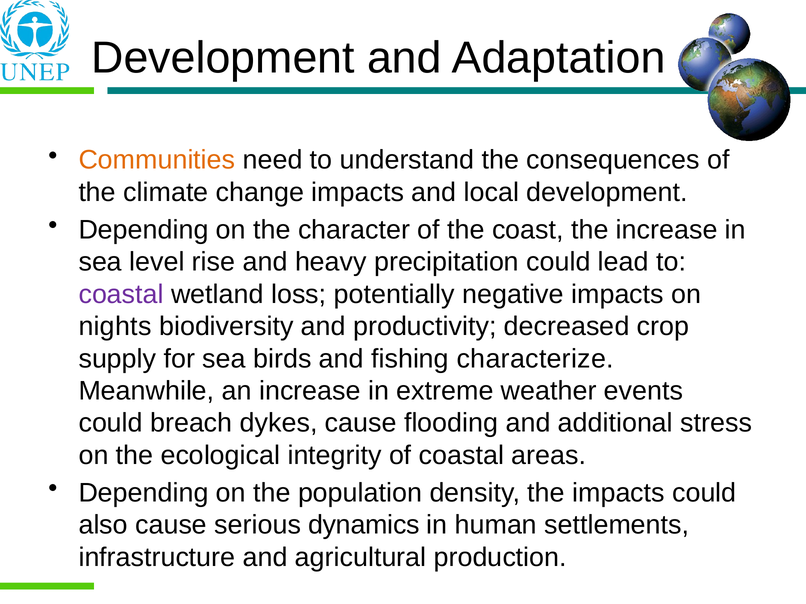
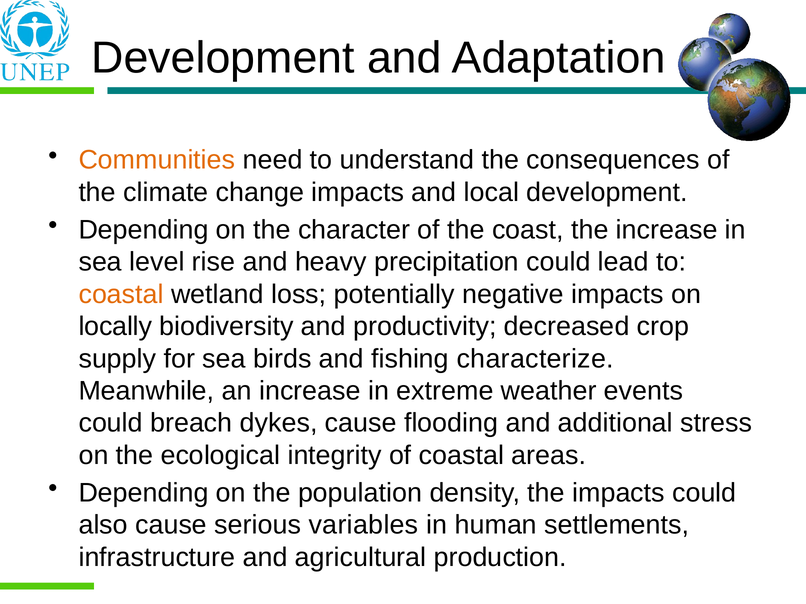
coastal at (121, 295) colour: purple -> orange
nights: nights -> locally
dynamics: dynamics -> variables
